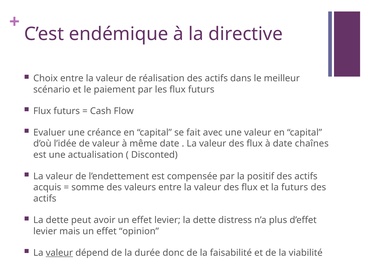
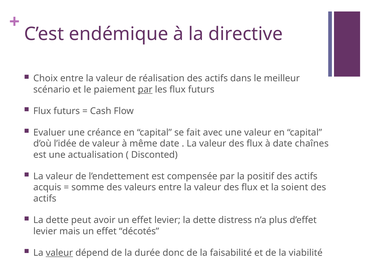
par at (145, 89) underline: none -> present
la futurs: futurs -> soient
opinion: opinion -> décotés
